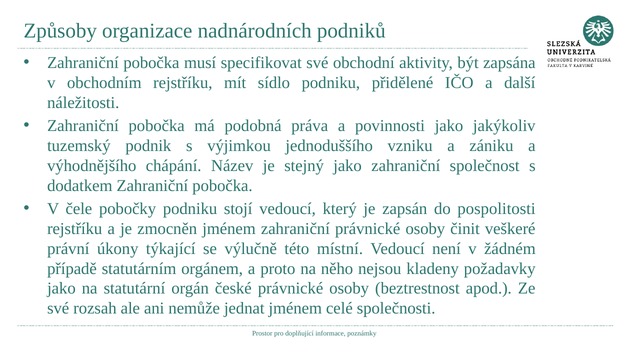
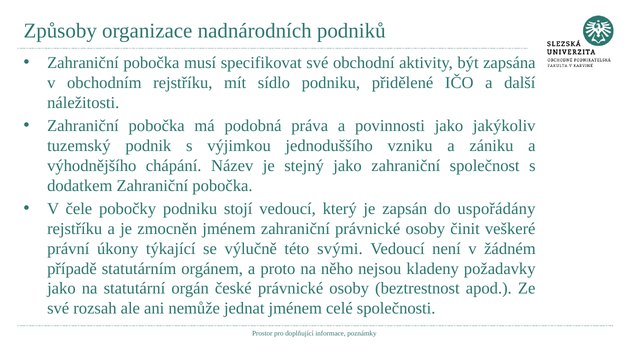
pospolitosti: pospolitosti -> uspořádány
místní: místní -> svými
